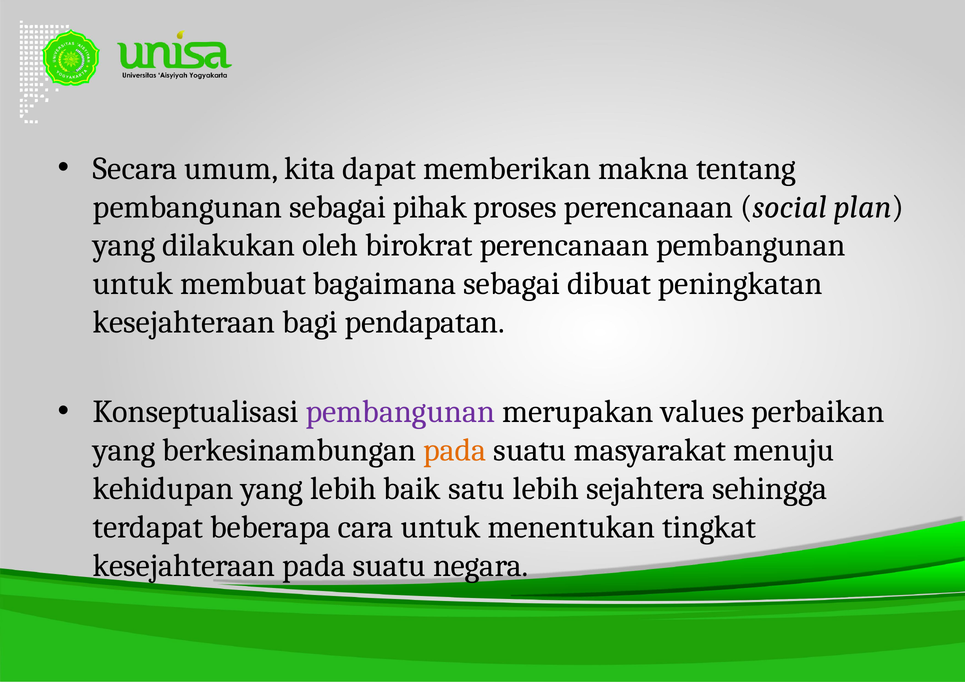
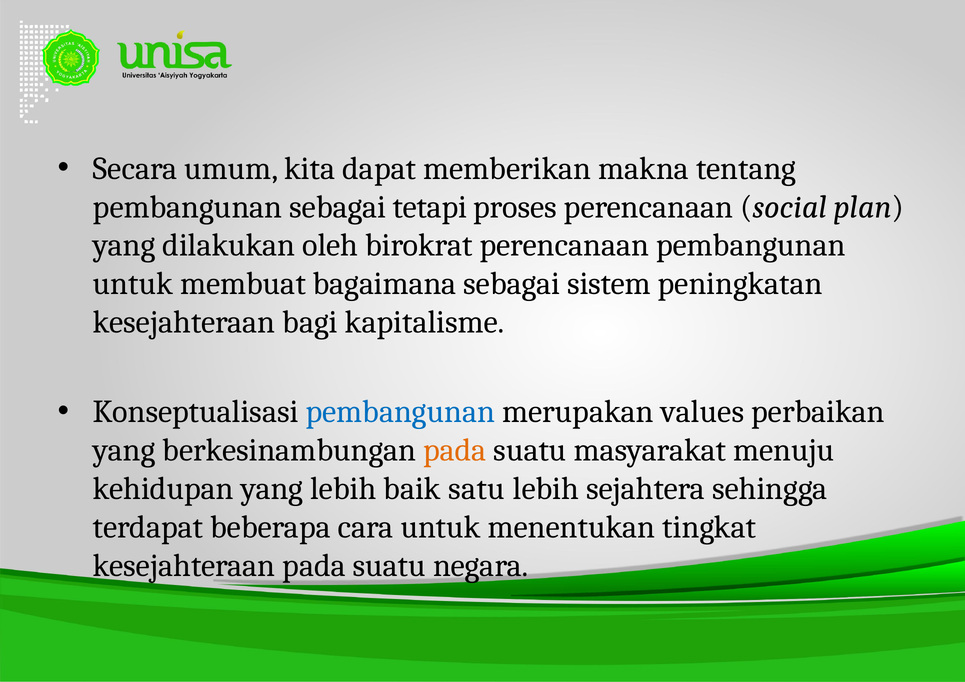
pihak: pihak -> tetapi
dibuat: dibuat -> sistem
pendapatan: pendapatan -> kapitalisme
pembangunan at (400, 412) colour: purple -> blue
